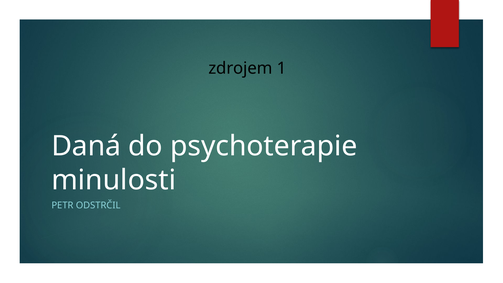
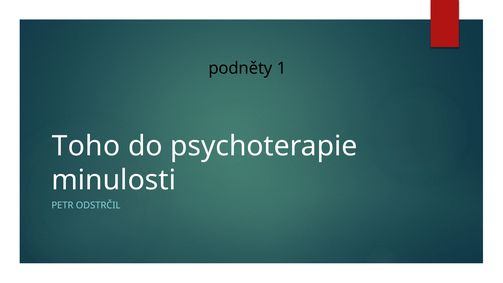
zdrojem: zdrojem -> podněty
Daná: Daná -> Toho
